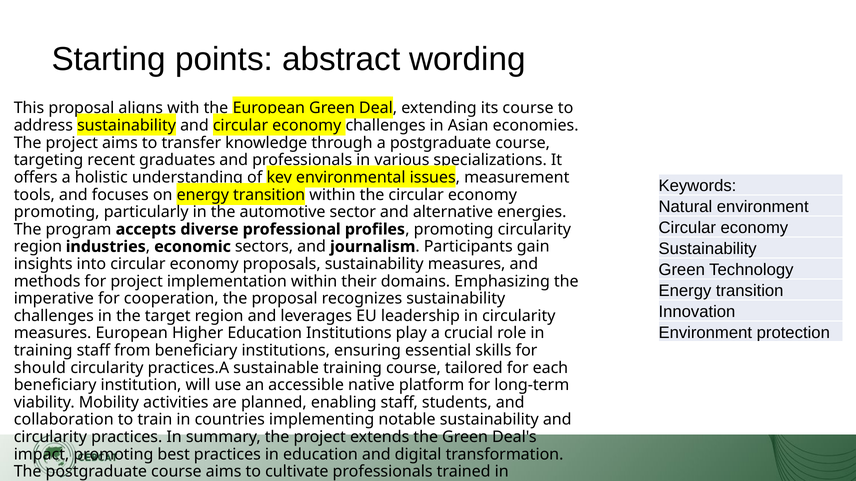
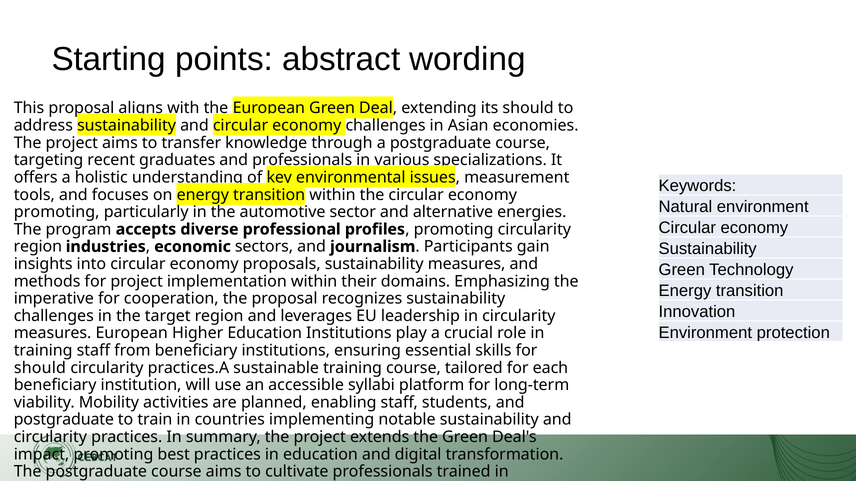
its course: course -> should
native: native -> syllabi
collaboration at (64, 420): collaboration -> postgraduate
